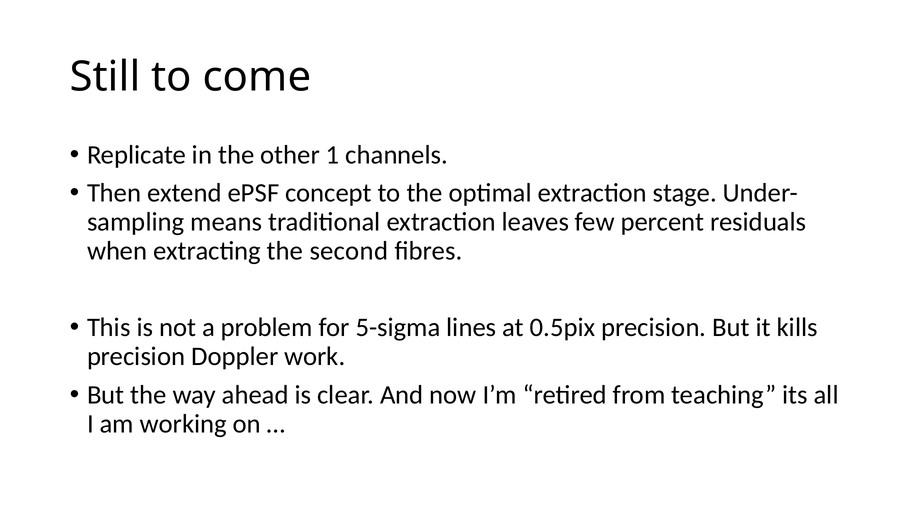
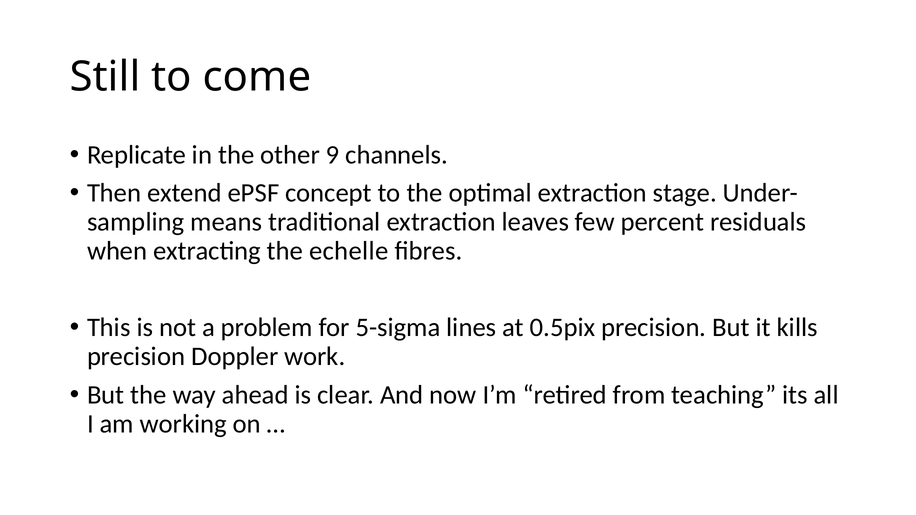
1: 1 -> 9
second: second -> echelle
